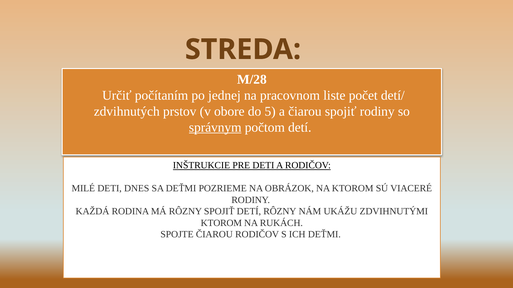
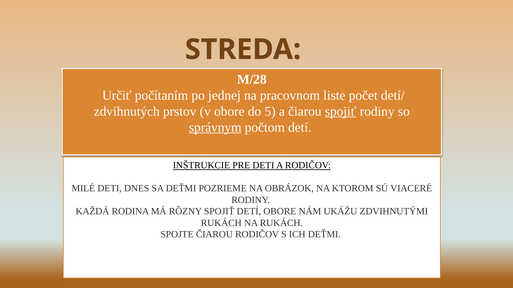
spojiť at (341, 112) underline: none -> present
DETÍ RÔZNY: RÔZNY -> OBORE
KTOROM at (221, 223): KTOROM -> RUKÁCH
